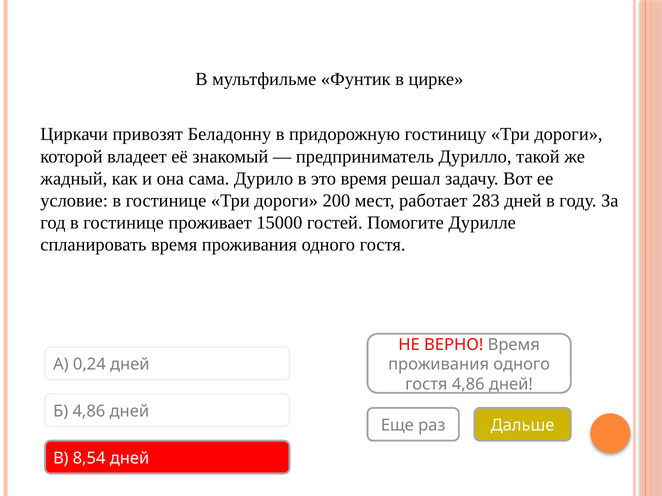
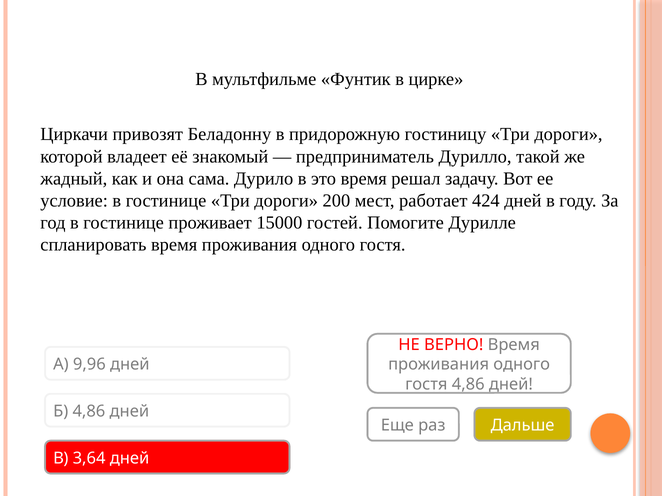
283: 283 -> 424
0,24: 0,24 -> 9,96
8,54: 8,54 -> 3,64
